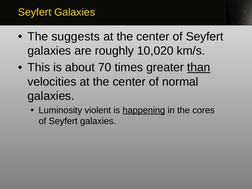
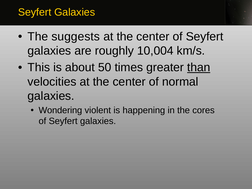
10,020: 10,020 -> 10,004
70: 70 -> 50
Luminosity: Luminosity -> Wondering
happening underline: present -> none
